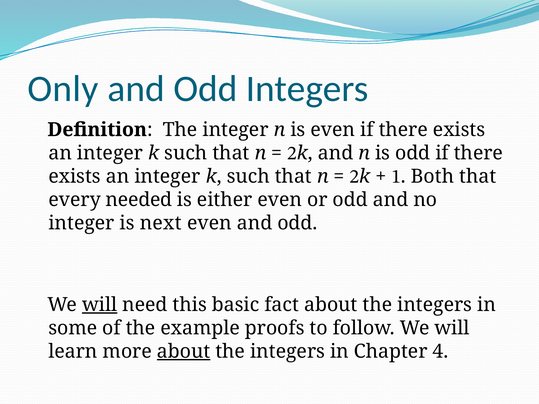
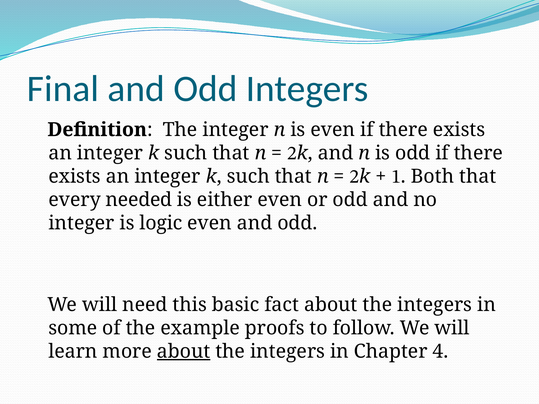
Only: Only -> Final
next: next -> logic
will at (100, 305) underline: present -> none
